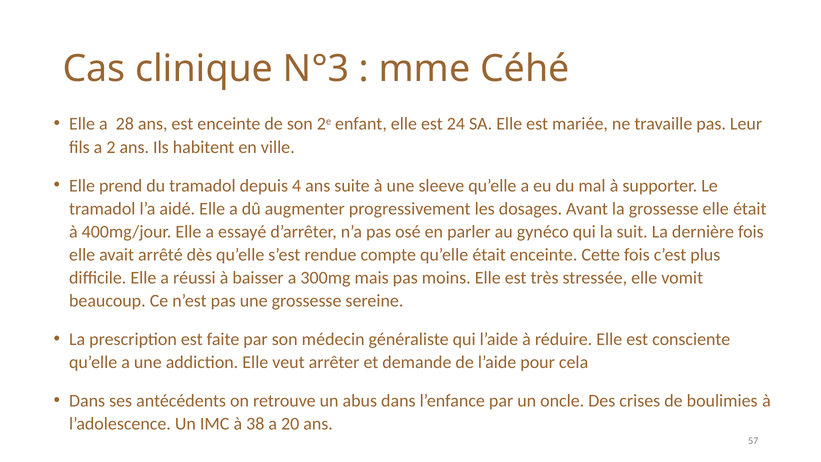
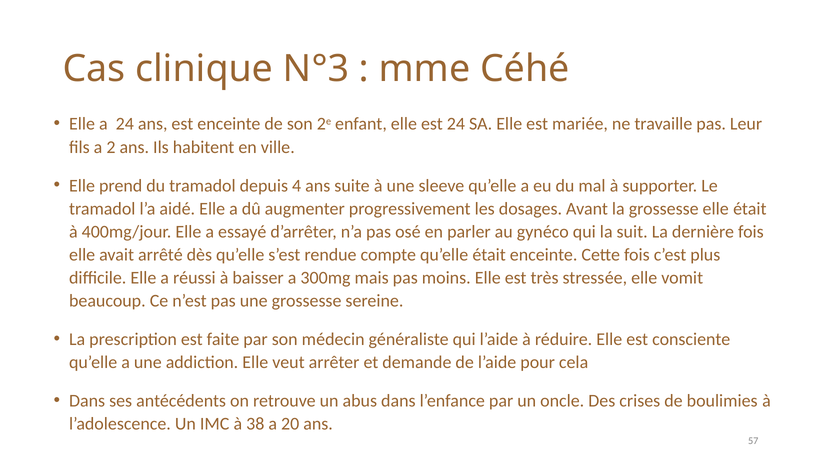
a 28: 28 -> 24
